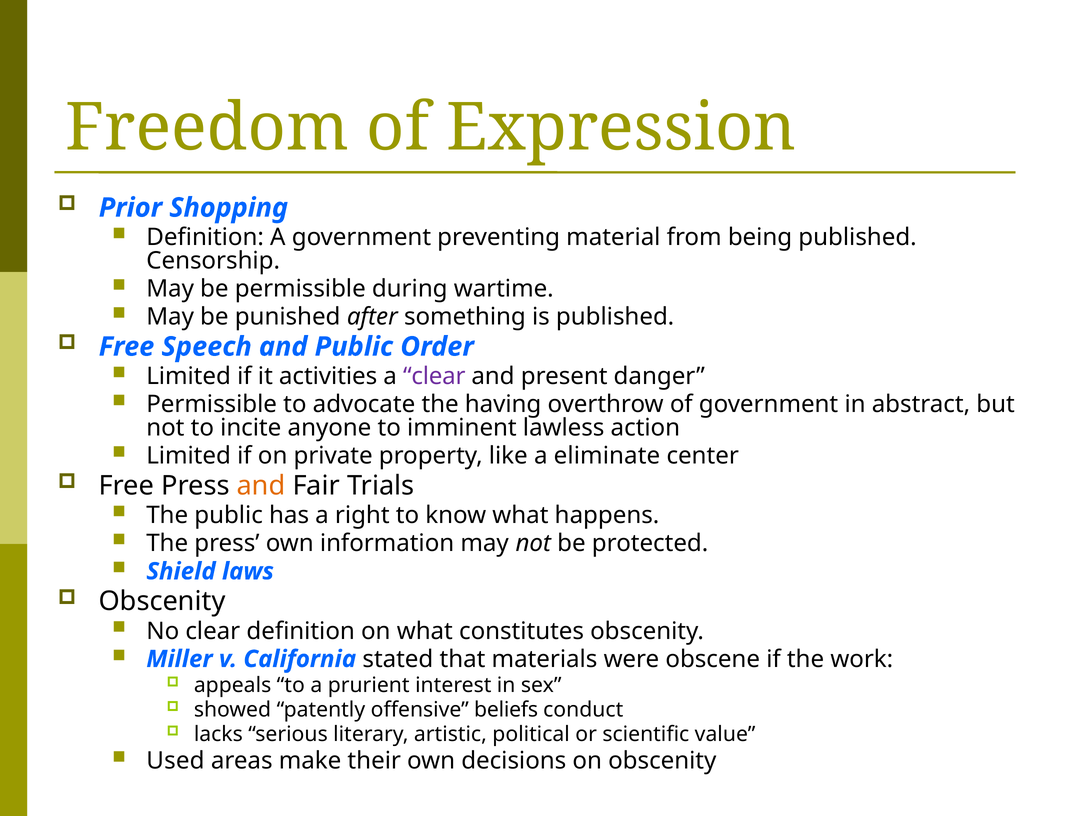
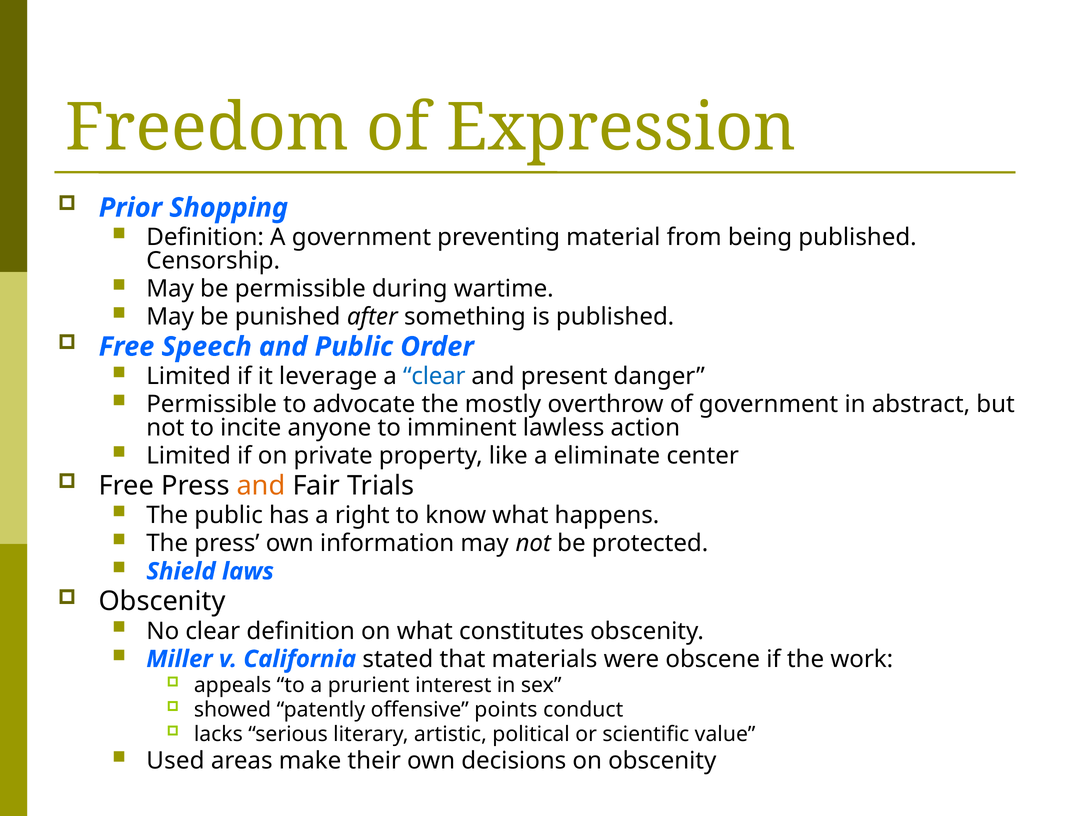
activities: activities -> leverage
clear at (434, 376) colour: purple -> blue
having: having -> mostly
beliefs: beliefs -> points
